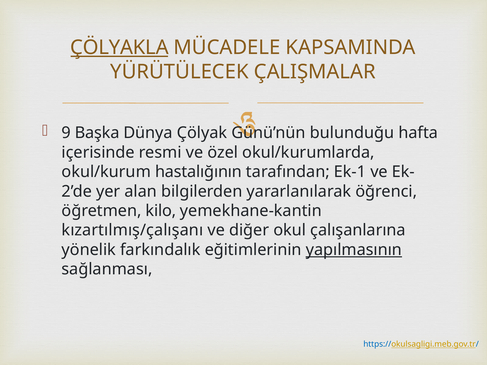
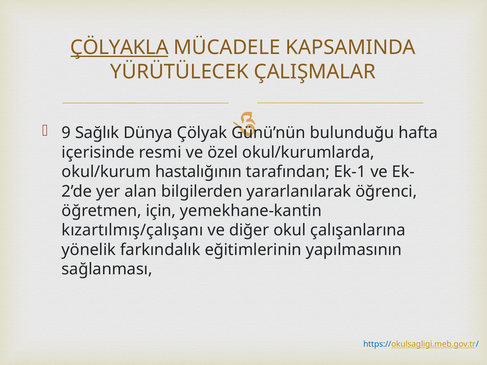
Başka: Başka -> Sağlık
kilo: kilo -> için
yapılmasının underline: present -> none
